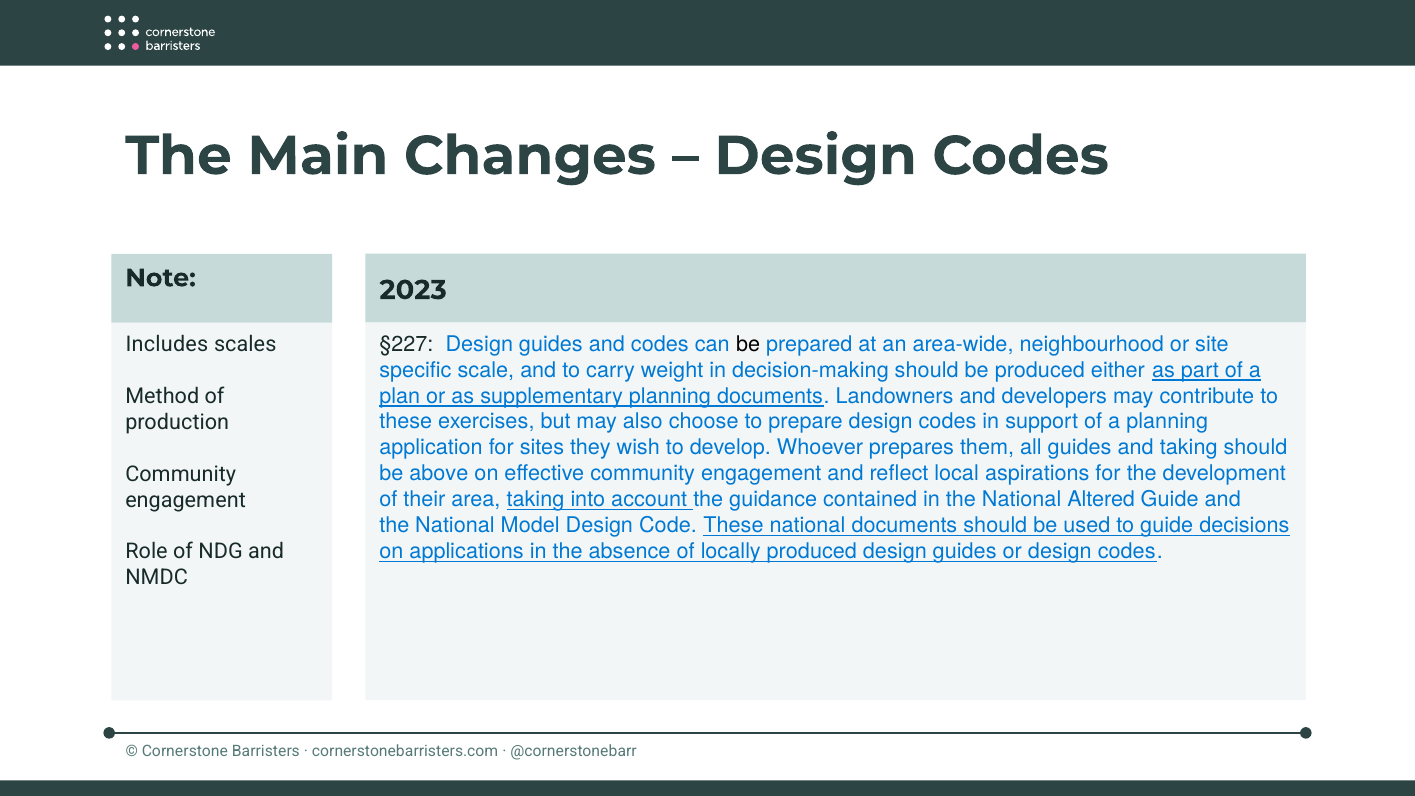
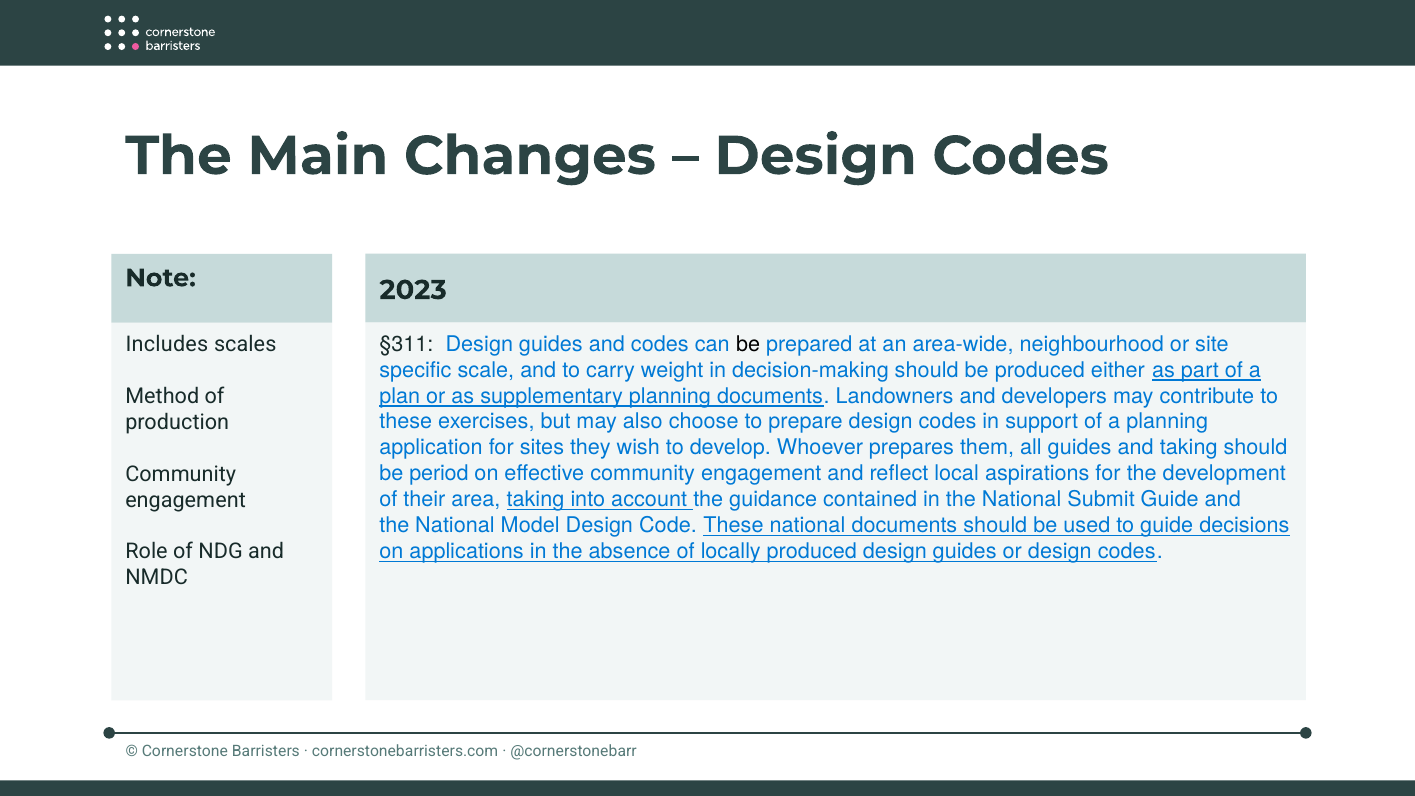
§227: §227 -> §311
above: above -> period
Altered: Altered -> Submit
